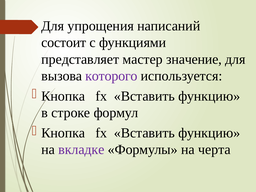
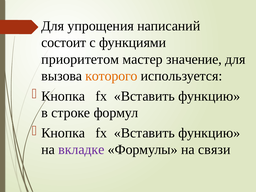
представляет: представляет -> приоритетом
которого colour: purple -> orange
черта: черта -> связи
